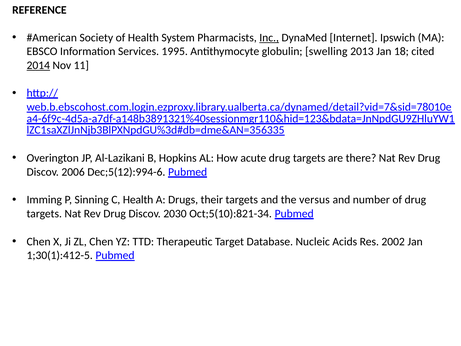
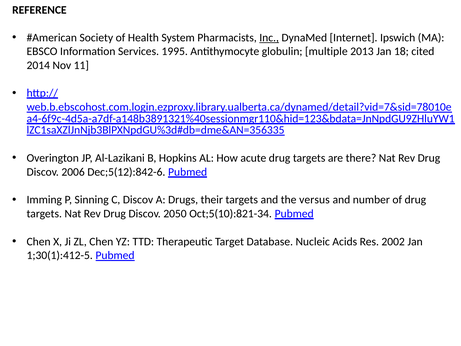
swelling: swelling -> multiple
2014 underline: present -> none
Dec;5(12):994-6: Dec;5(12):994-6 -> Dec;5(12):842-6
C Health: Health -> Discov
2030: 2030 -> 2050
